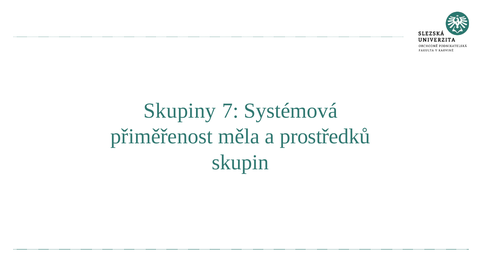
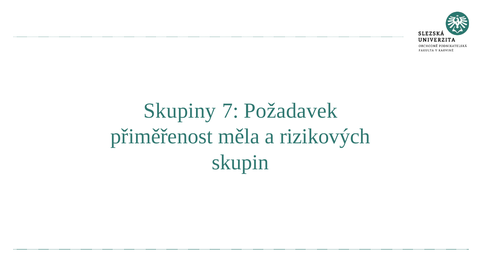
Systémová: Systémová -> Požadavek
prostředků: prostředků -> rizikových
